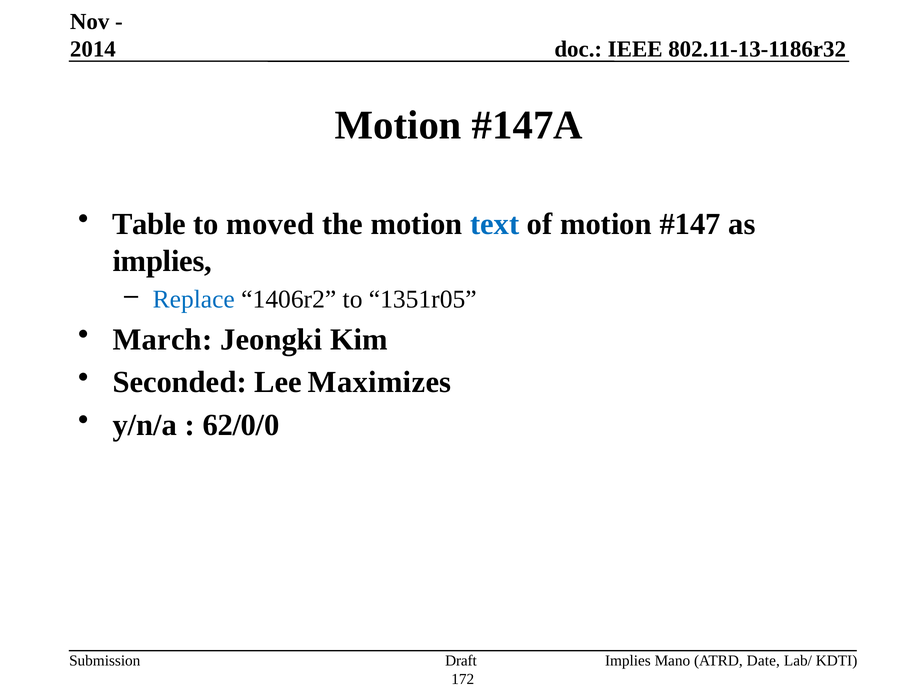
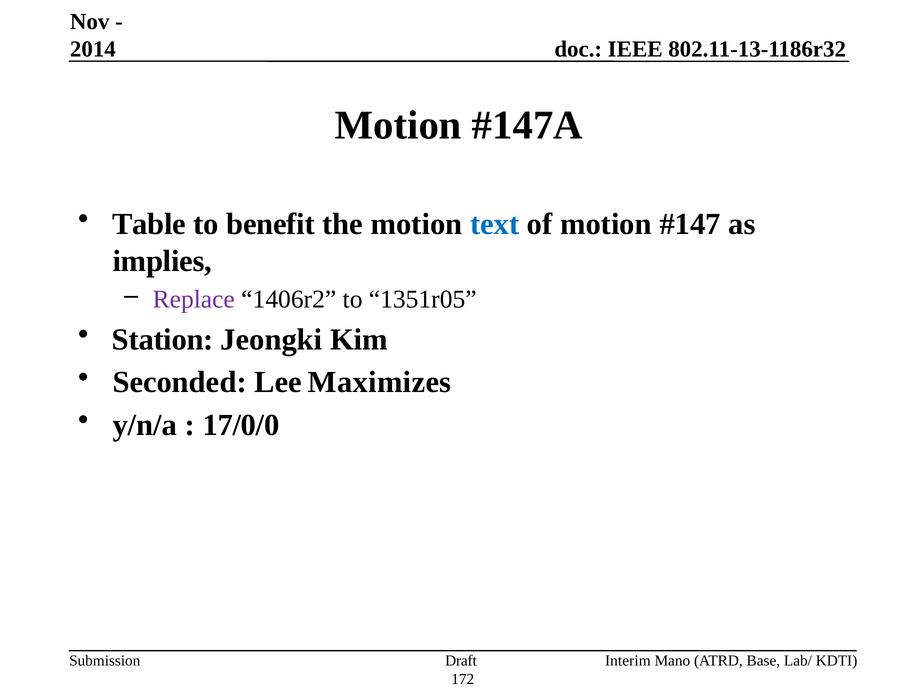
moved: moved -> benefit
Replace colour: blue -> purple
March: March -> Station
62/0/0: 62/0/0 -> 17/0/0
Implies at (628, 660): Implies -> Interim
Date: Date -> Base
